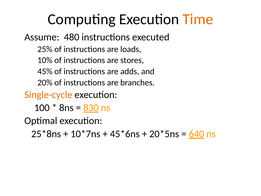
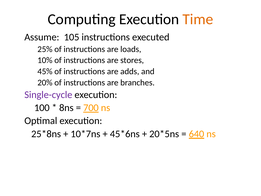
480: 480 -> 105
Single-cycle colour: orange -> purple
830: 830 -> 700
